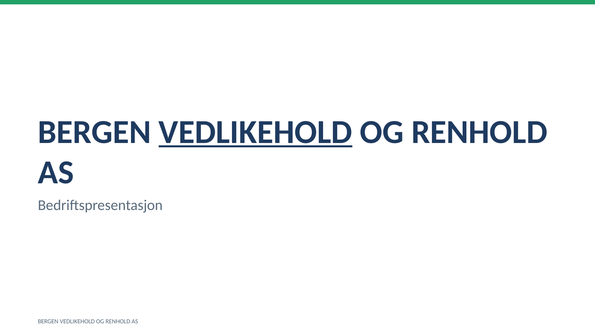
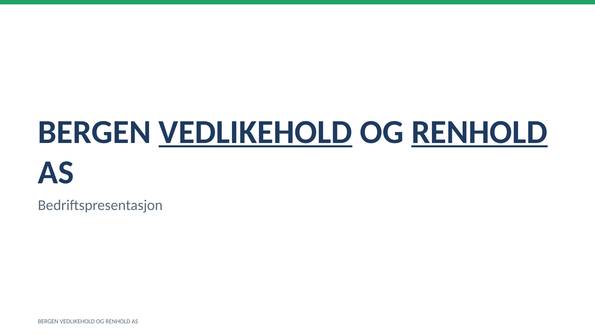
RENHOLD at (479, 132) underline: none -> present
